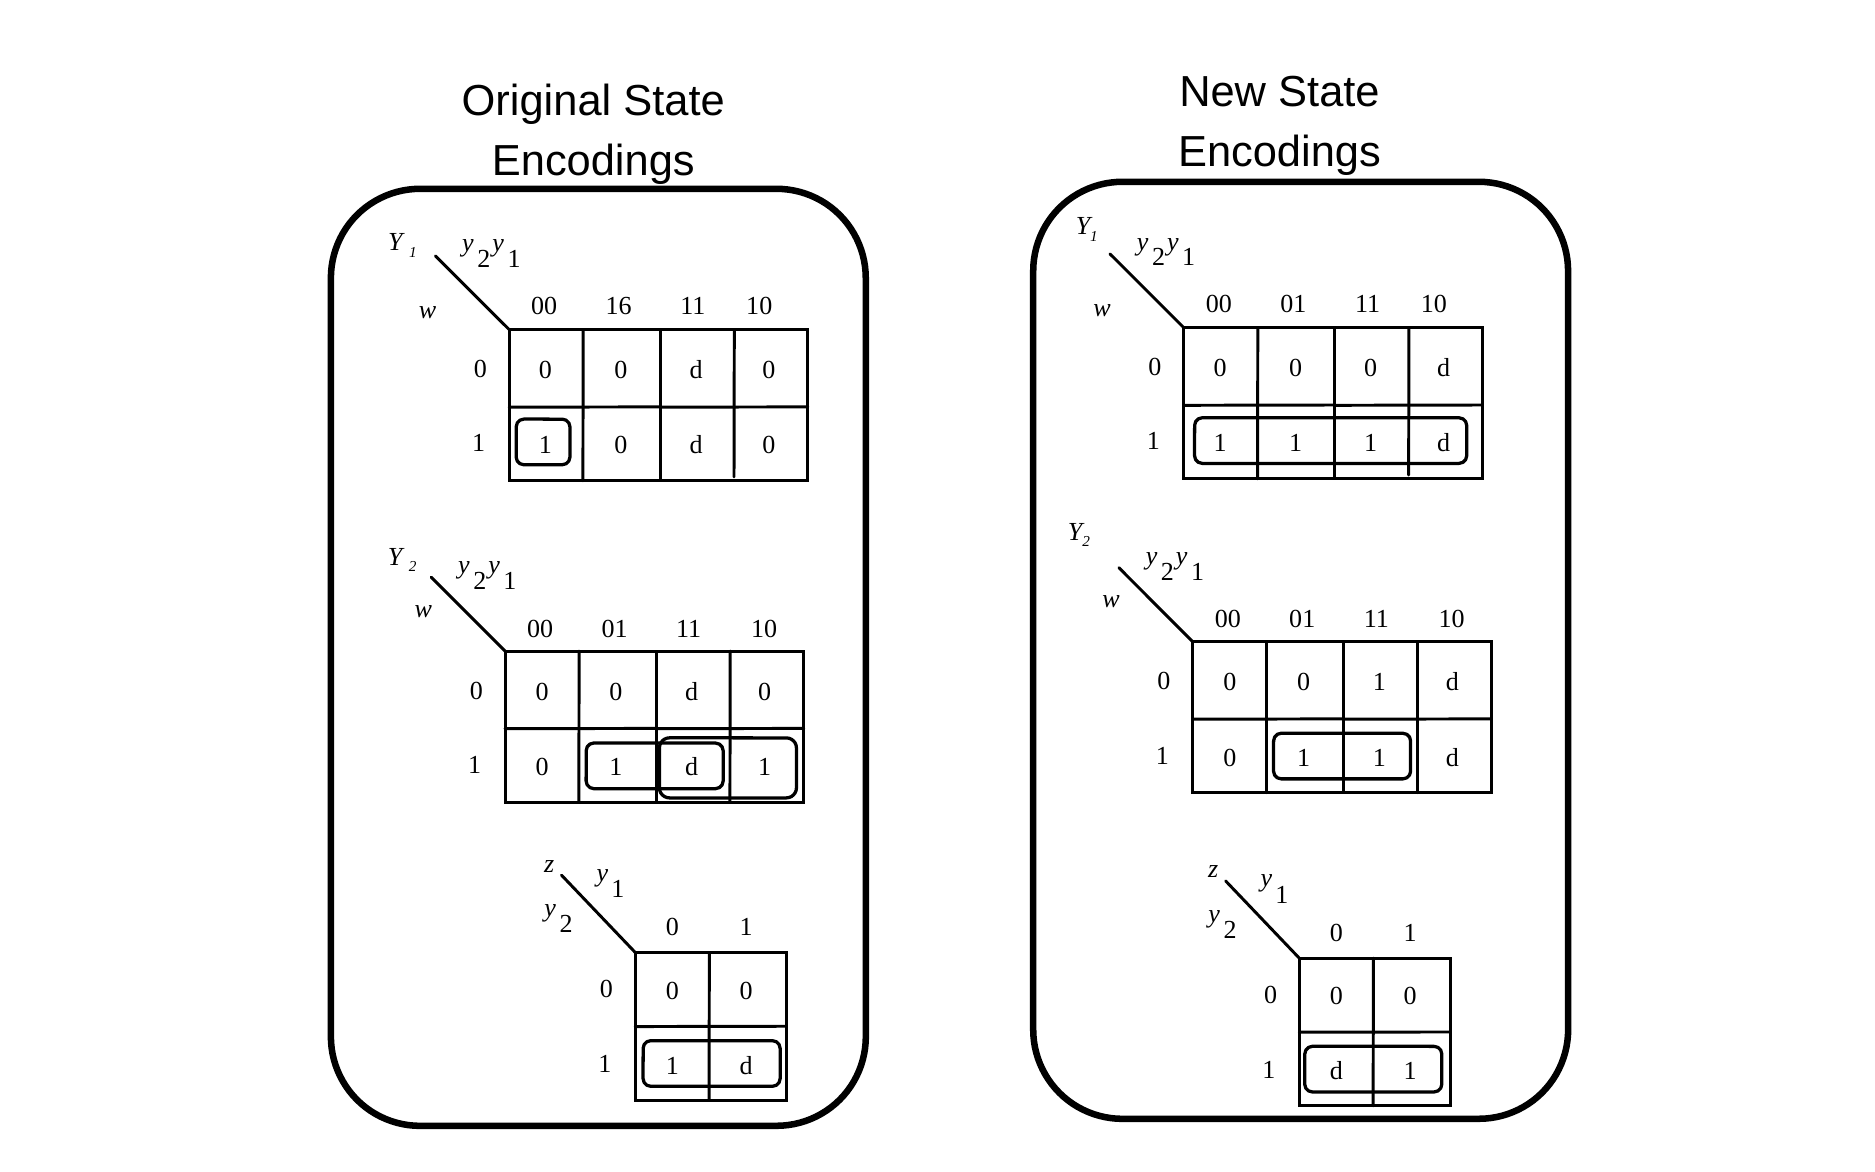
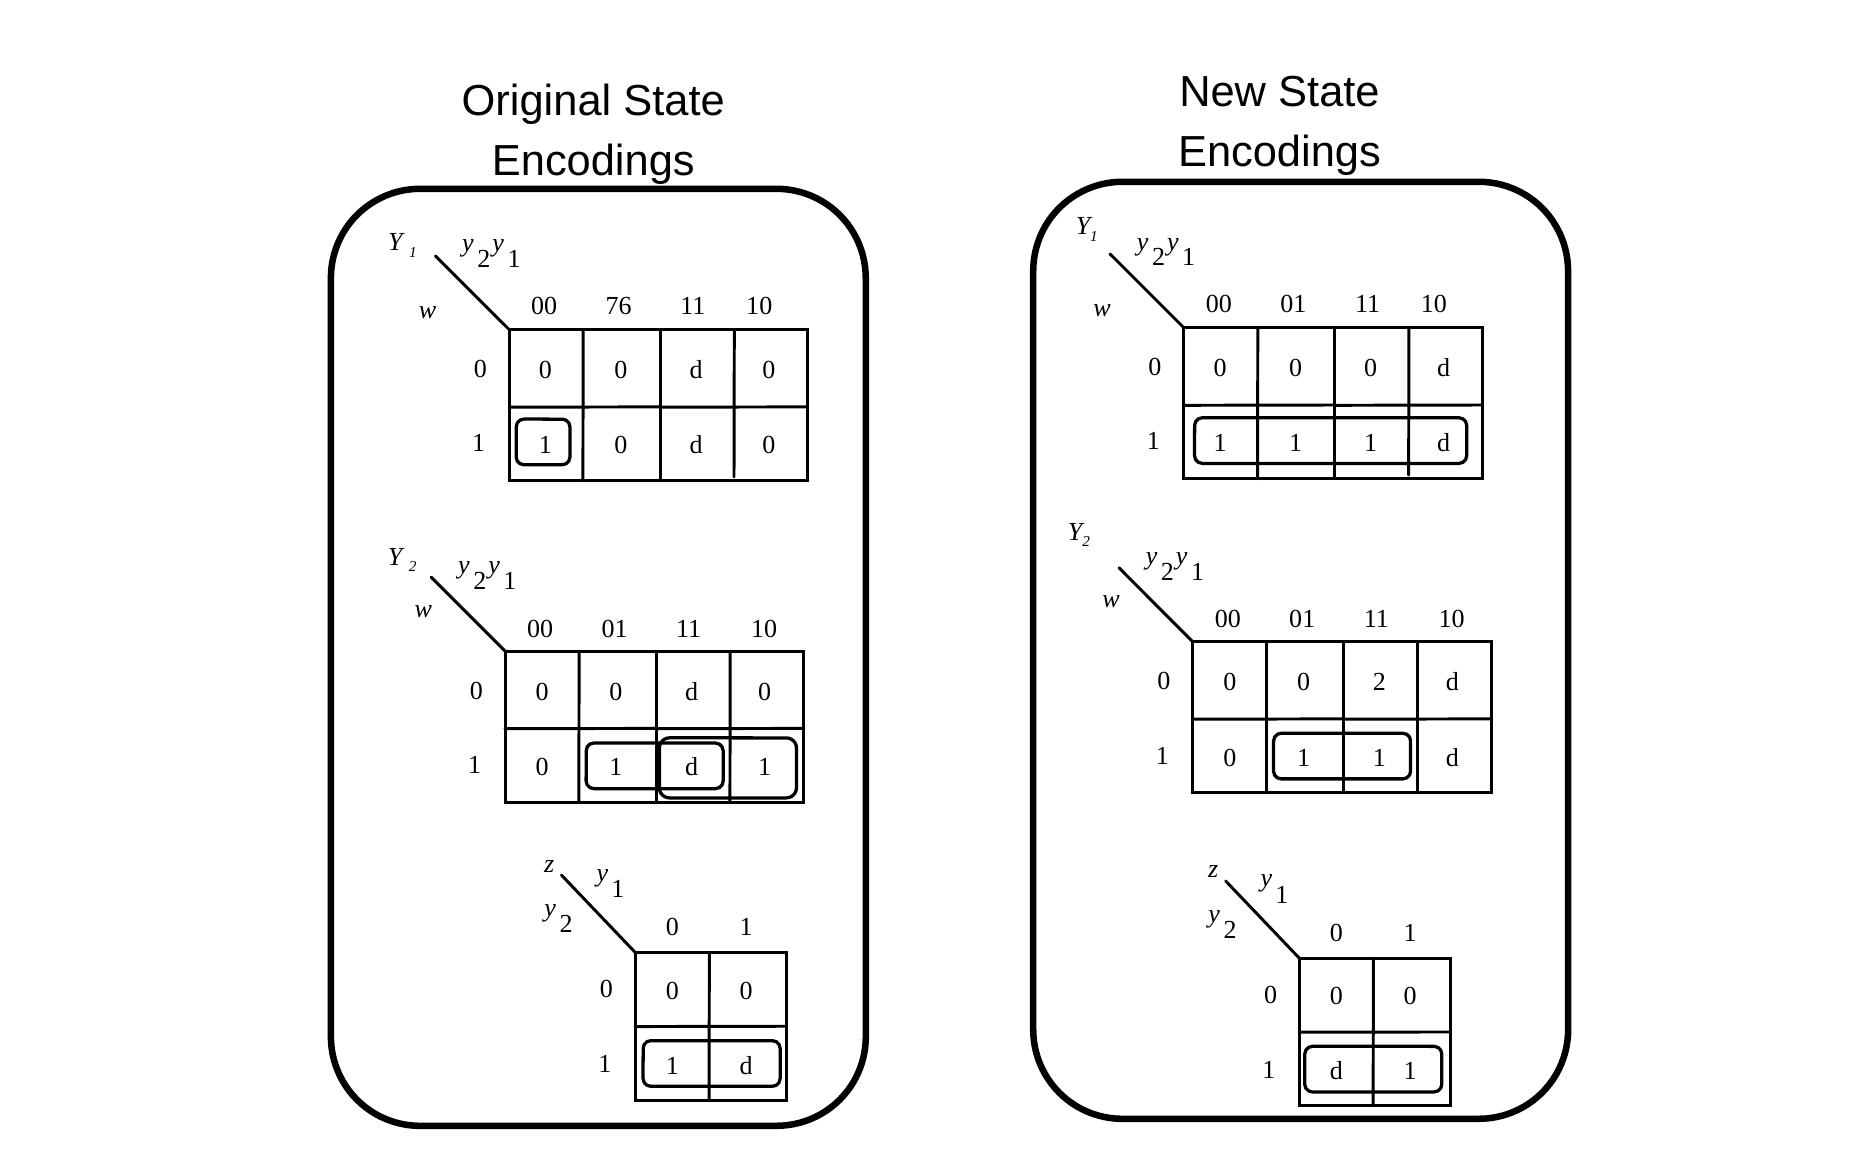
16: 16 -> 76
1 at (1379, 682): 1 -> 2
